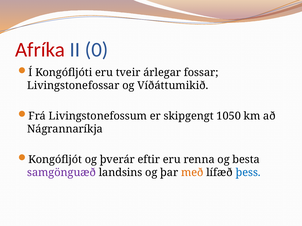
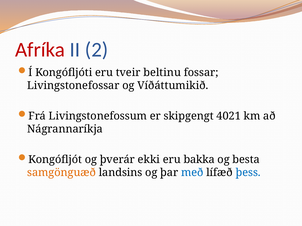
0: 0 -> 2
árlegar: árlegar -> beltinu
1050: 1050 -> 4021
eftir: eftir -> ekki
renna: renna -> bakka
samgönguæð colour: purple -> orange
með colour: orange -> blue
